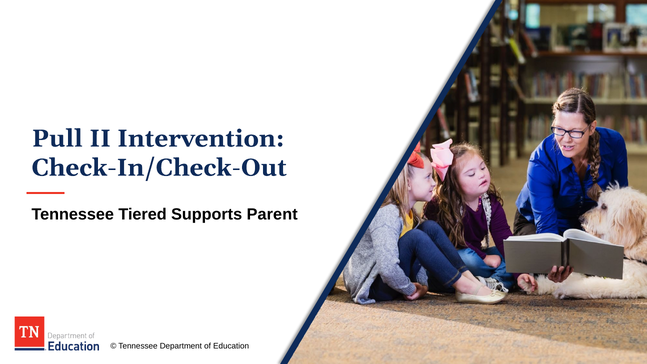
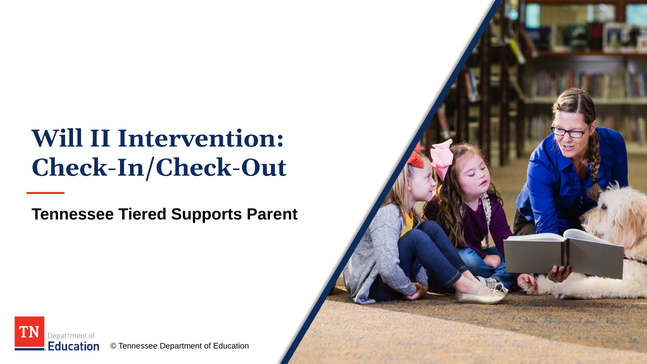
Pull: Pull -> Will
